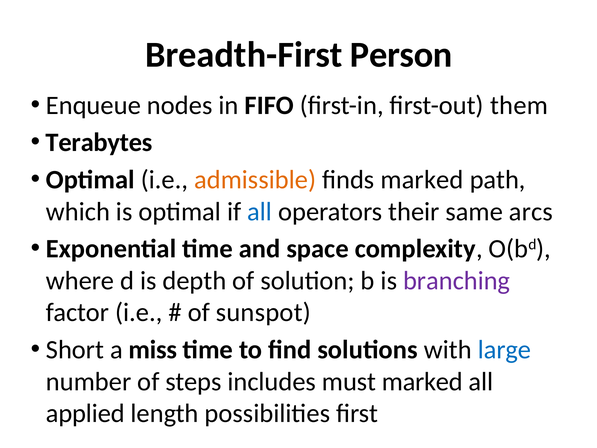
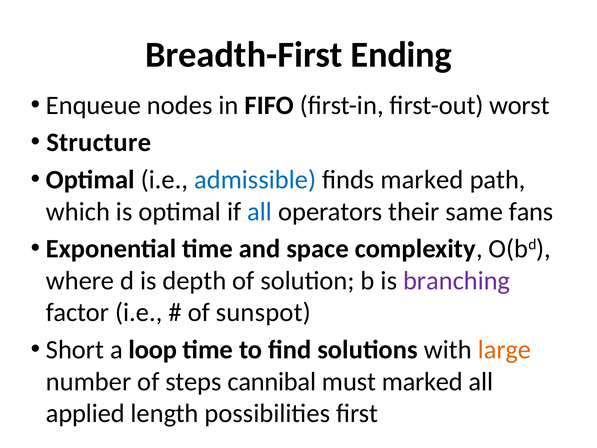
Person: Person -> Ending
them: them -> worst
Terabytes: Terabytes -> Structure
admissible colour: orange -> blue
arcs: arcs -> fans
miss: miss -> loop
large colour: blue -> orange
includes: includes -> cannibal
